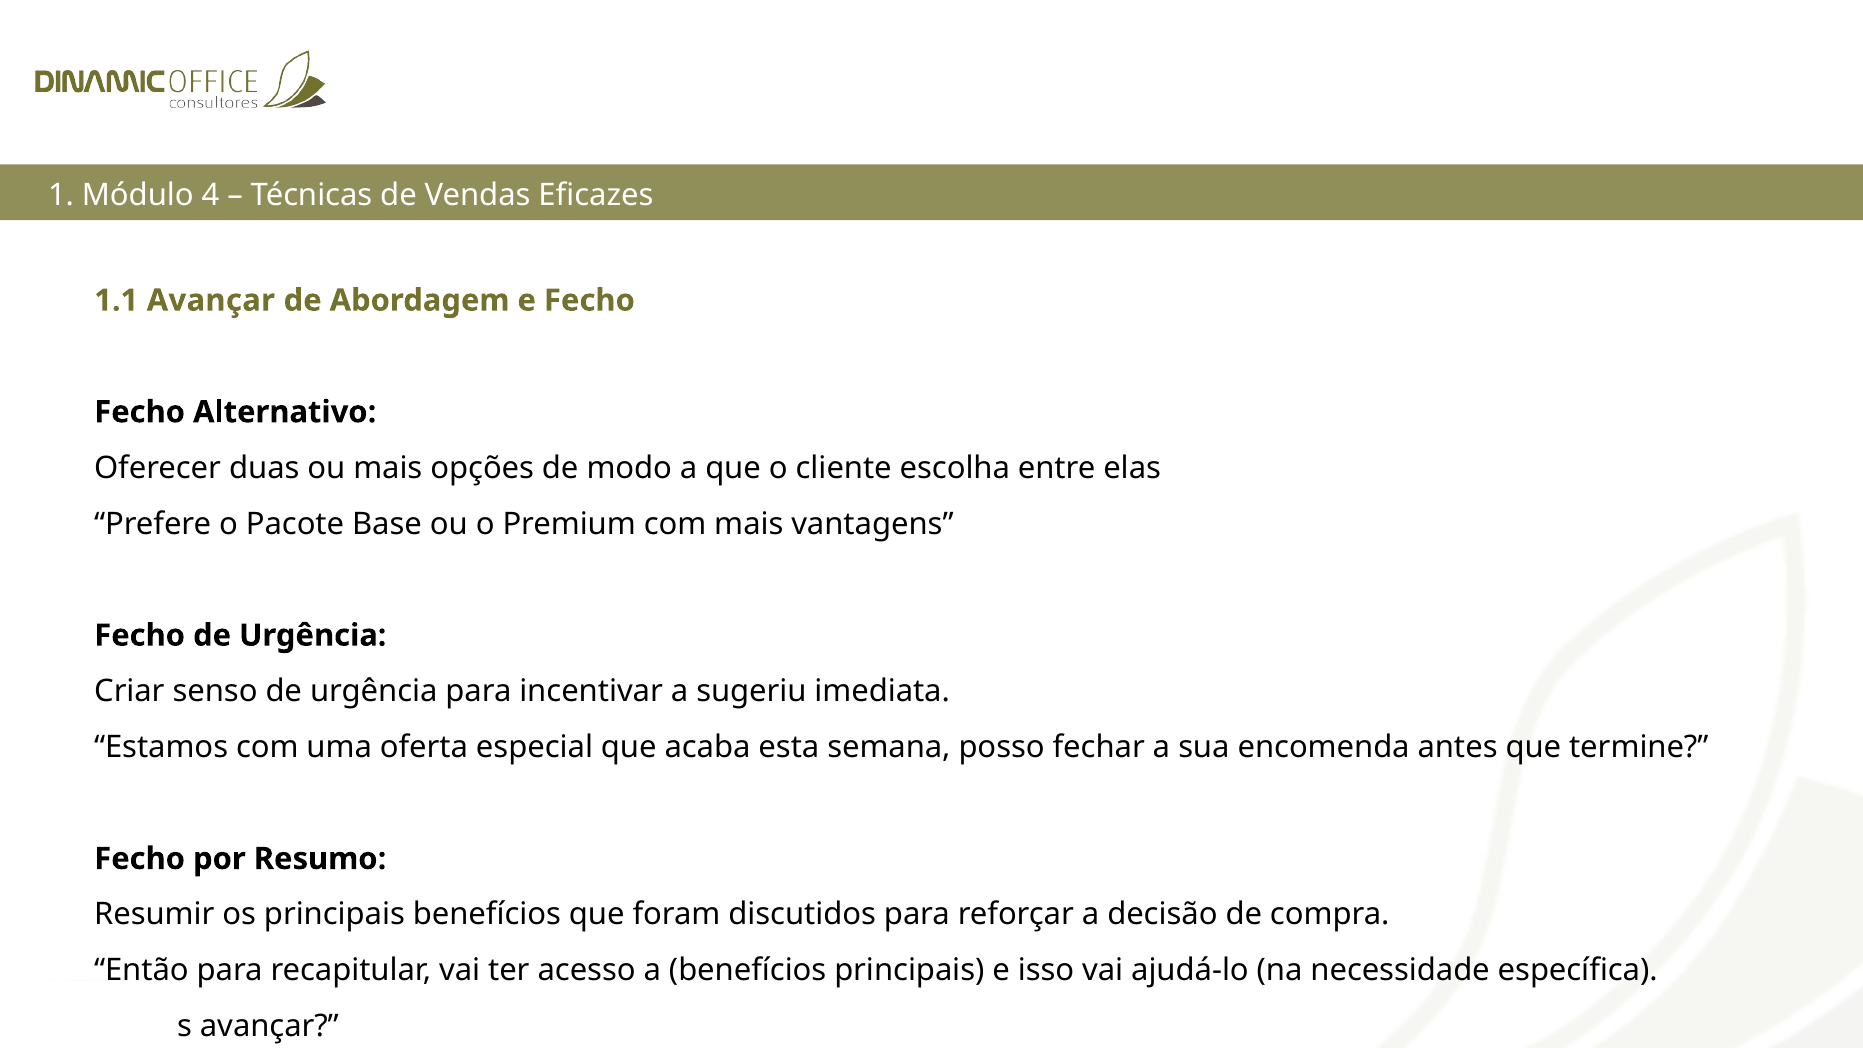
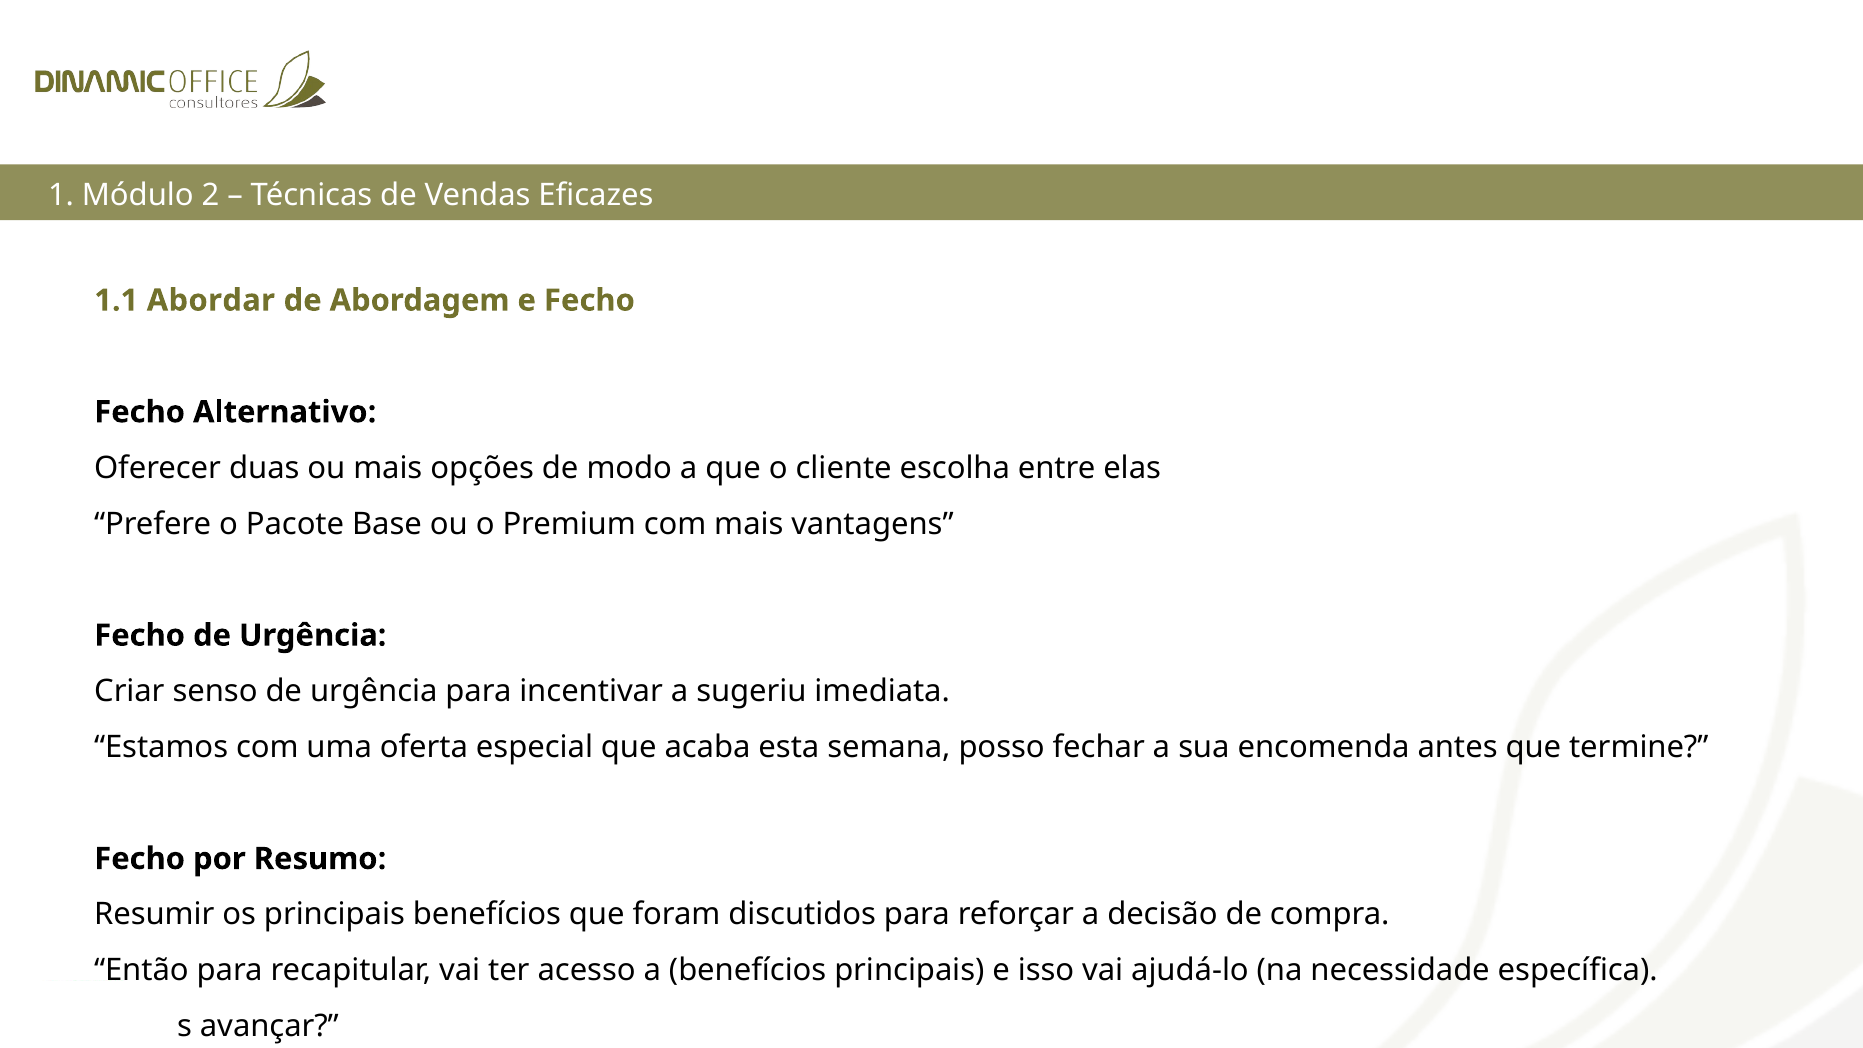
4: 4 -> 2
1.1 Avançar: Avançar -> Abordar
